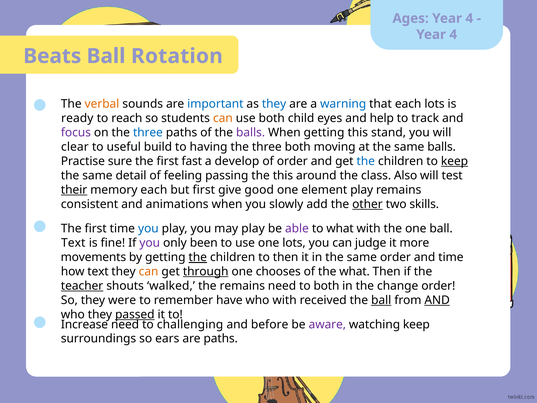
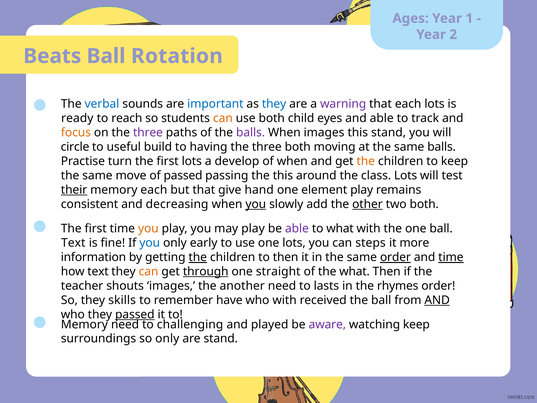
Ages Year 4: 4 -> 1
4 at (453, 34): 4 -> 2
verbal colour: orange -> blue
warning colour: blue -> purple
and help: help -> able
focus colour: purple -> orange
three at (148, 133) colour: blue -> purple
When getting: getting -> images
clear: clear -> circle
sure: sure -> turn
first fast: fast -> lots
of order: order -> when
the at (366, 161) colour: blue -> orange
keep at (455, 161) underline: present -> none
detail: detail -> move
of feeling: feeling -> passed
class Also: Also -> Lots
but first: first -> that
good: good -> hand
animations: animations -> decreasing
you at (256, 204) underline: none -> present
two skills: skills -> both
you at (148, 229) colour: blue -> orange
you at (150, 243) colour: purple -> blue
been: been -> early
judge: judge -> steps
movements: movements -> information
order at (395, 257) underline: none -> present
time at (451, 257) underline: none -> present
chooses: chooses -> straight
teacher underline: present -> none
shouts walked: walked -> images
the remains: remains -> another
to both: both -> lasts
change: change -> rhymes
were: were -> skills
ball at (381, 300) underline: present -> none
Increase at (84, 324): Increase -> Memory
before: before -> played
so ears: ears -> only
are paths: paths -> stand
